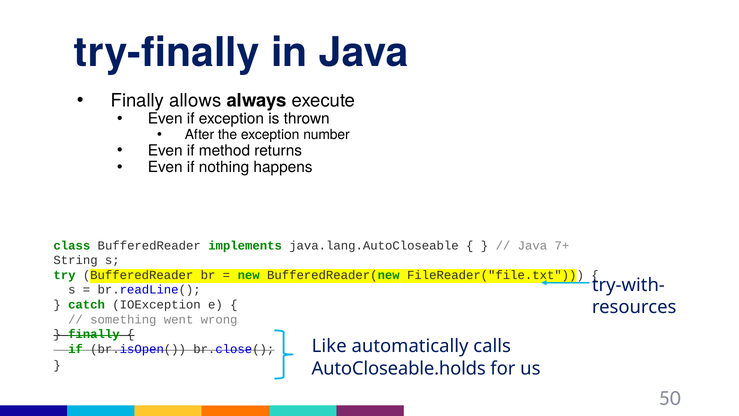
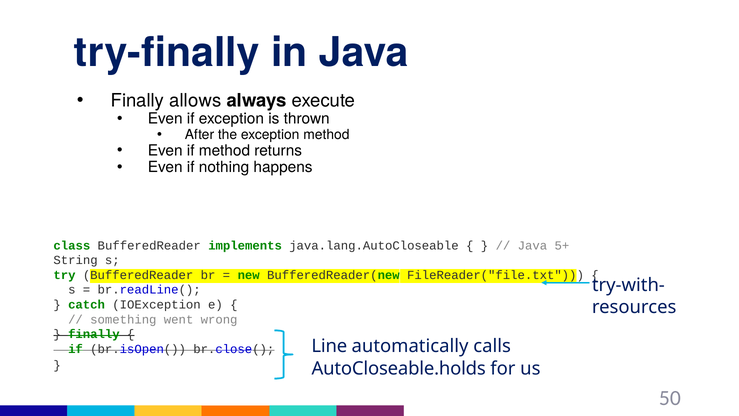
exception number: number -> method
7+: 7+ -> 5+
Like: Like -> Line
